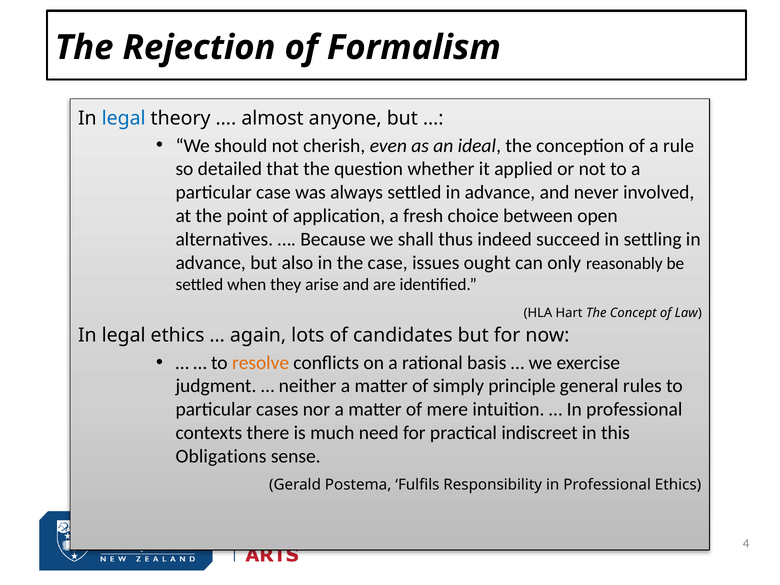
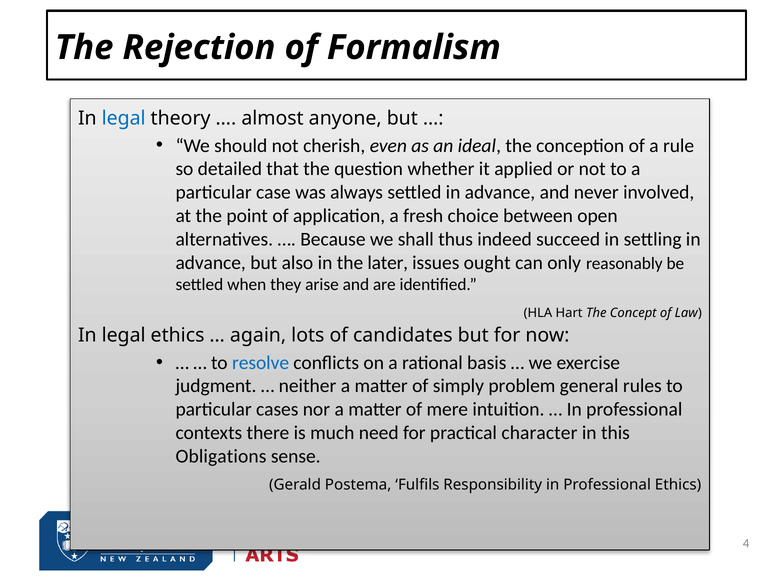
the case: case -> later
resolve colour: orange -> blue
principle: principle -> problem
indiscreet: indiscreet -> character
